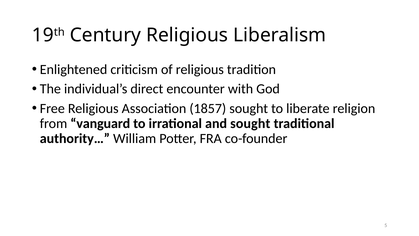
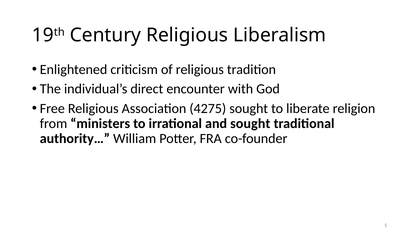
1857: 1857 -> 4275
vanguard: vanguard -> ministers
